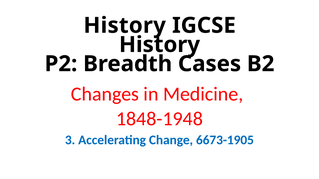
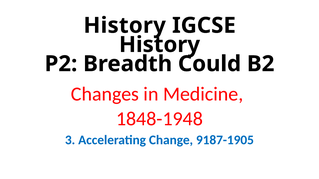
Cases: Cases -> Could
6673-1905: 6673-1905 -> 9187-1905
